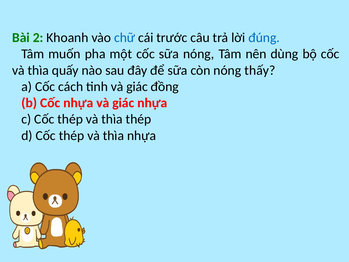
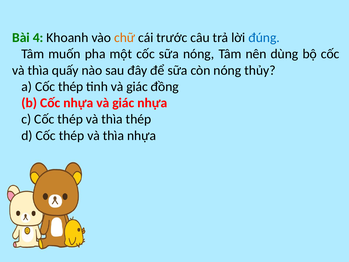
2: 2 -> 4
chữ colour: blue -> orange
thấy: thấy -> thủy
a Cốc cách: cách -> thép
